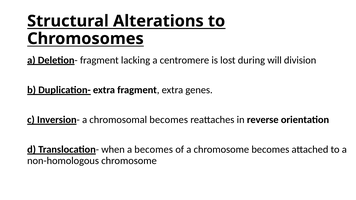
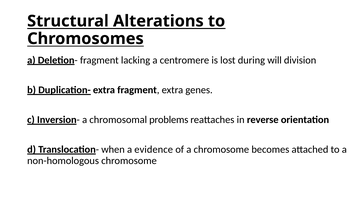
chromosomal becomes: becomes -> problems
a becomes: becomes -> evidence
